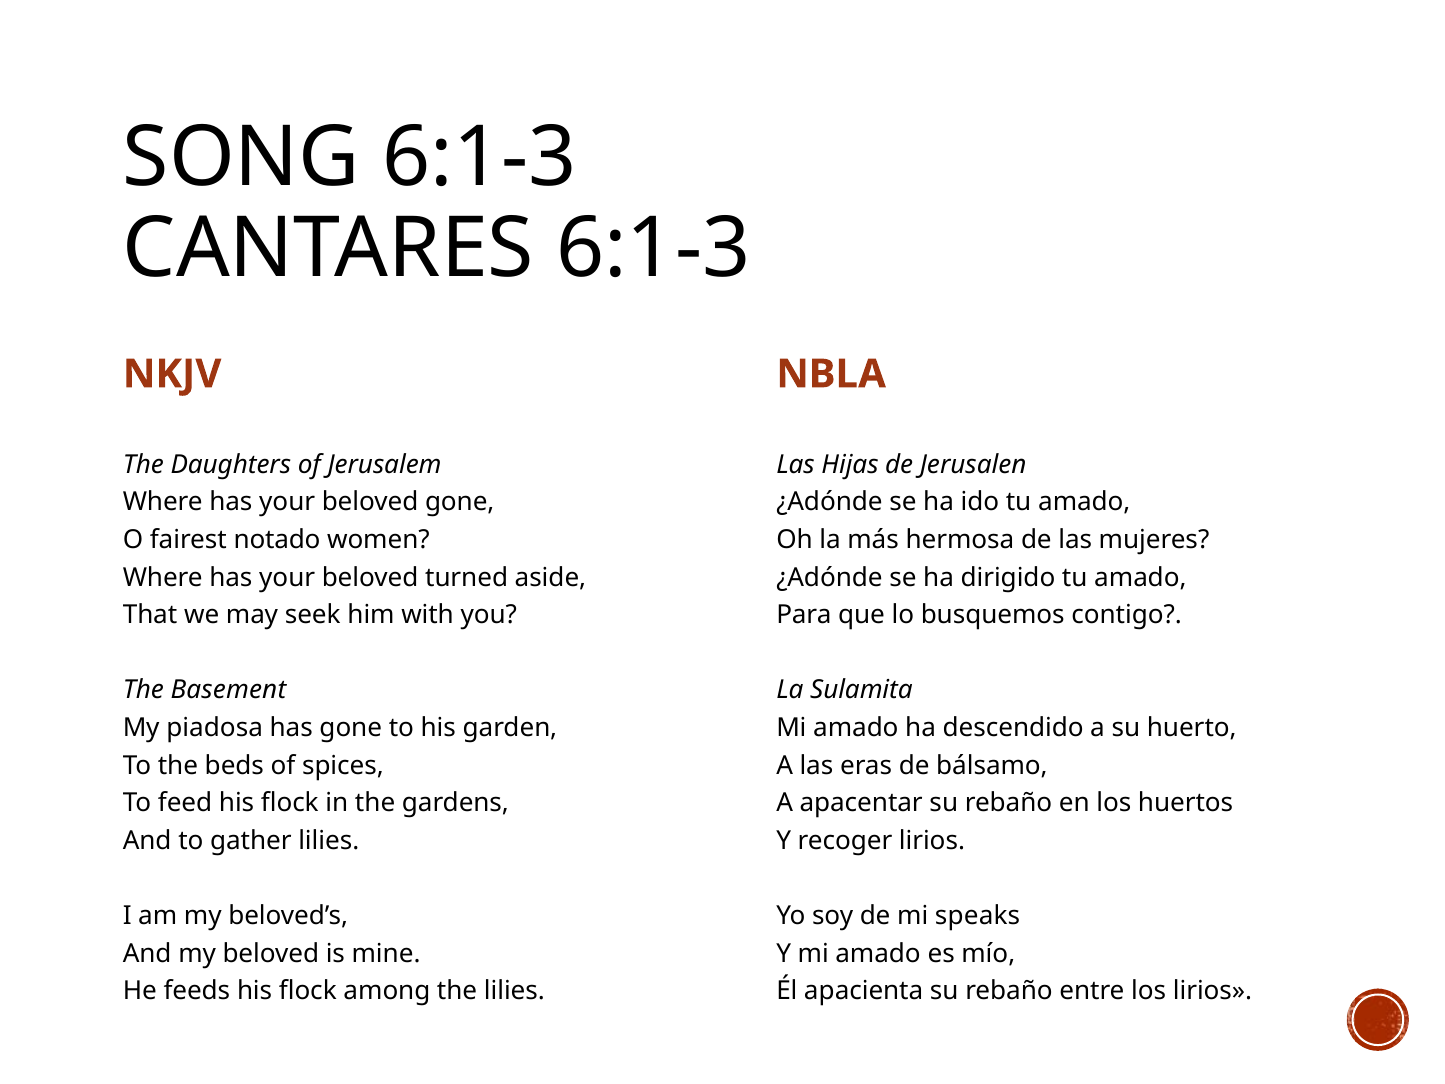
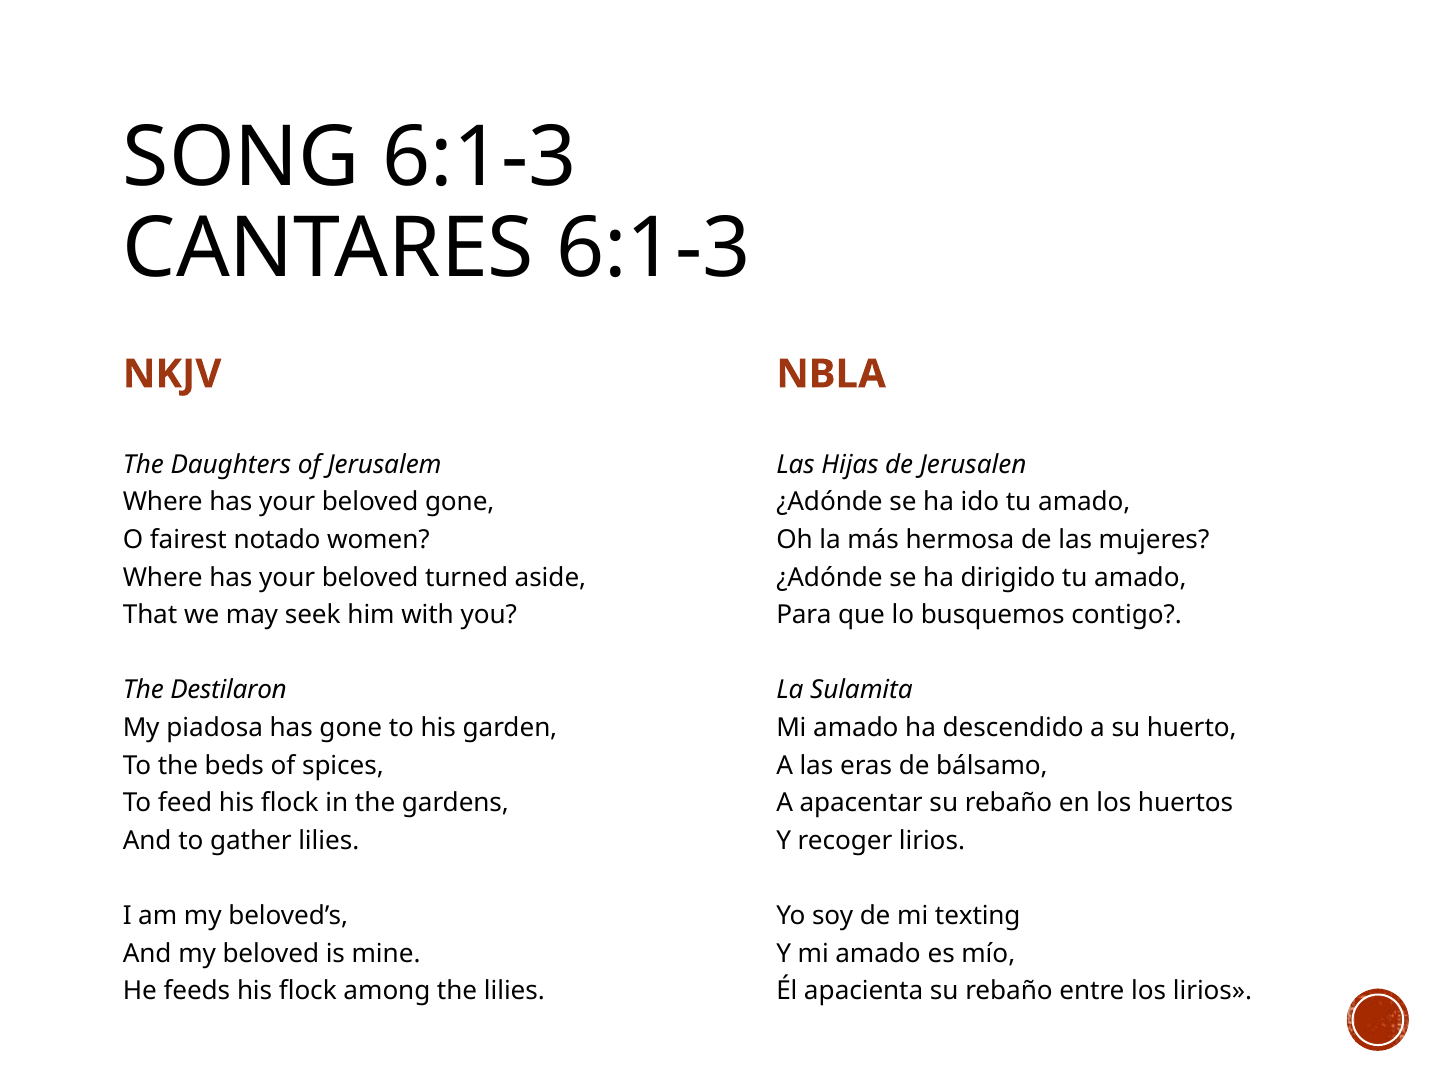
Basement: Basement -> Destilaron
speaks: speaks -> texting
